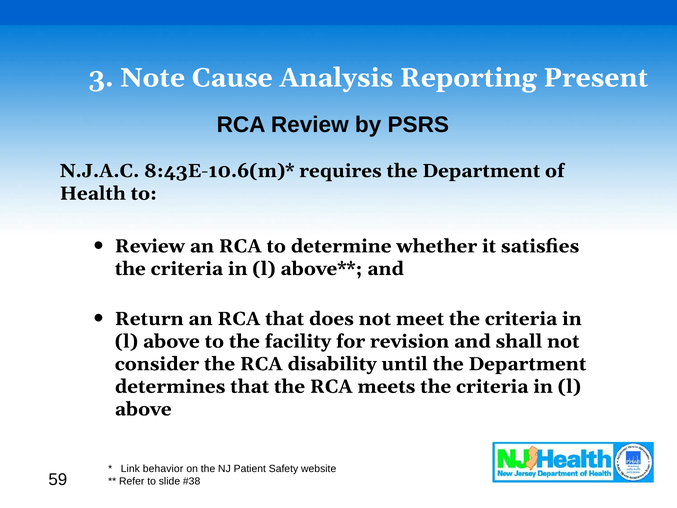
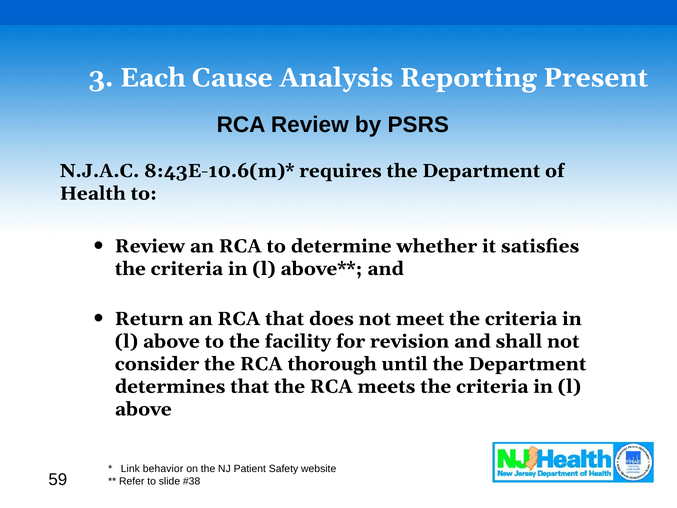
Note: Note -> Each
disability: disability -> thorough
